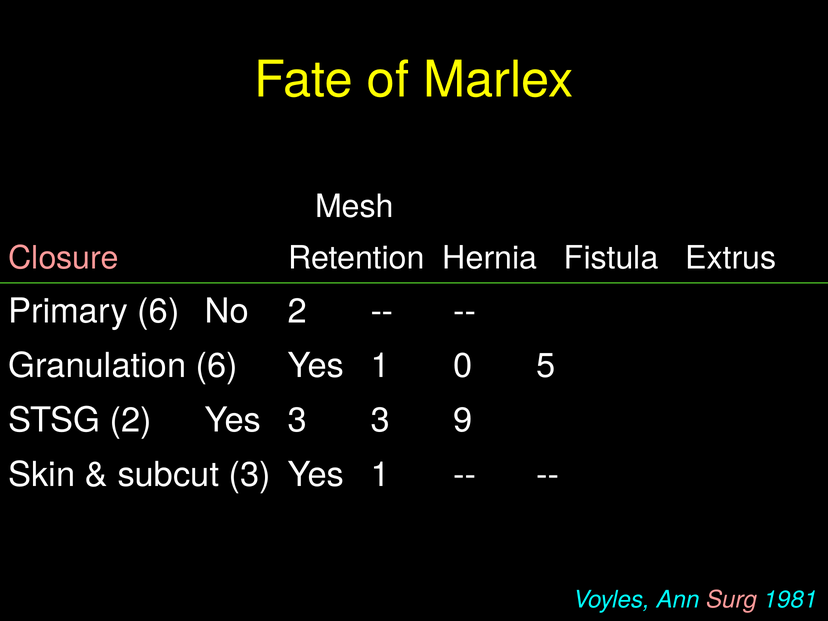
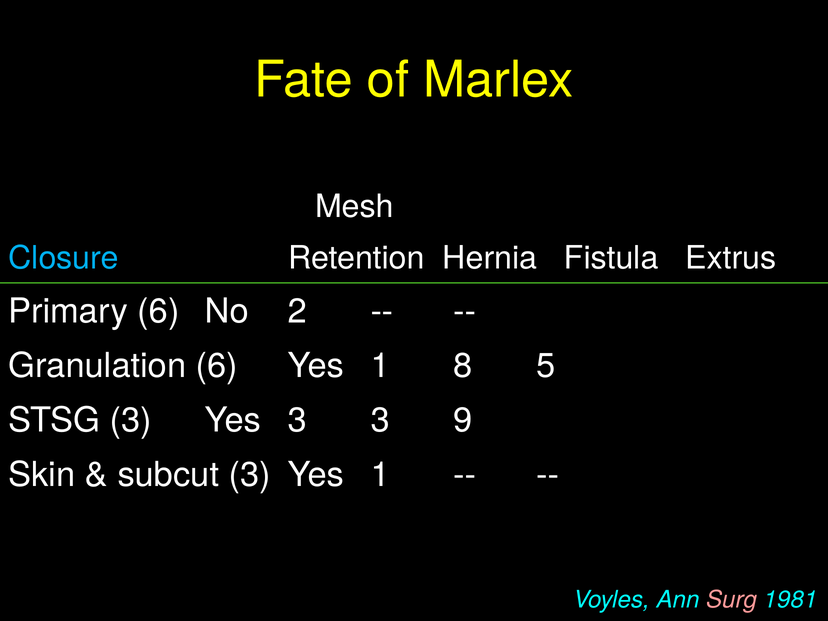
Closure colour: pink -> light blue
0: 0 -> 8
STSG 2: 2 -> 3
